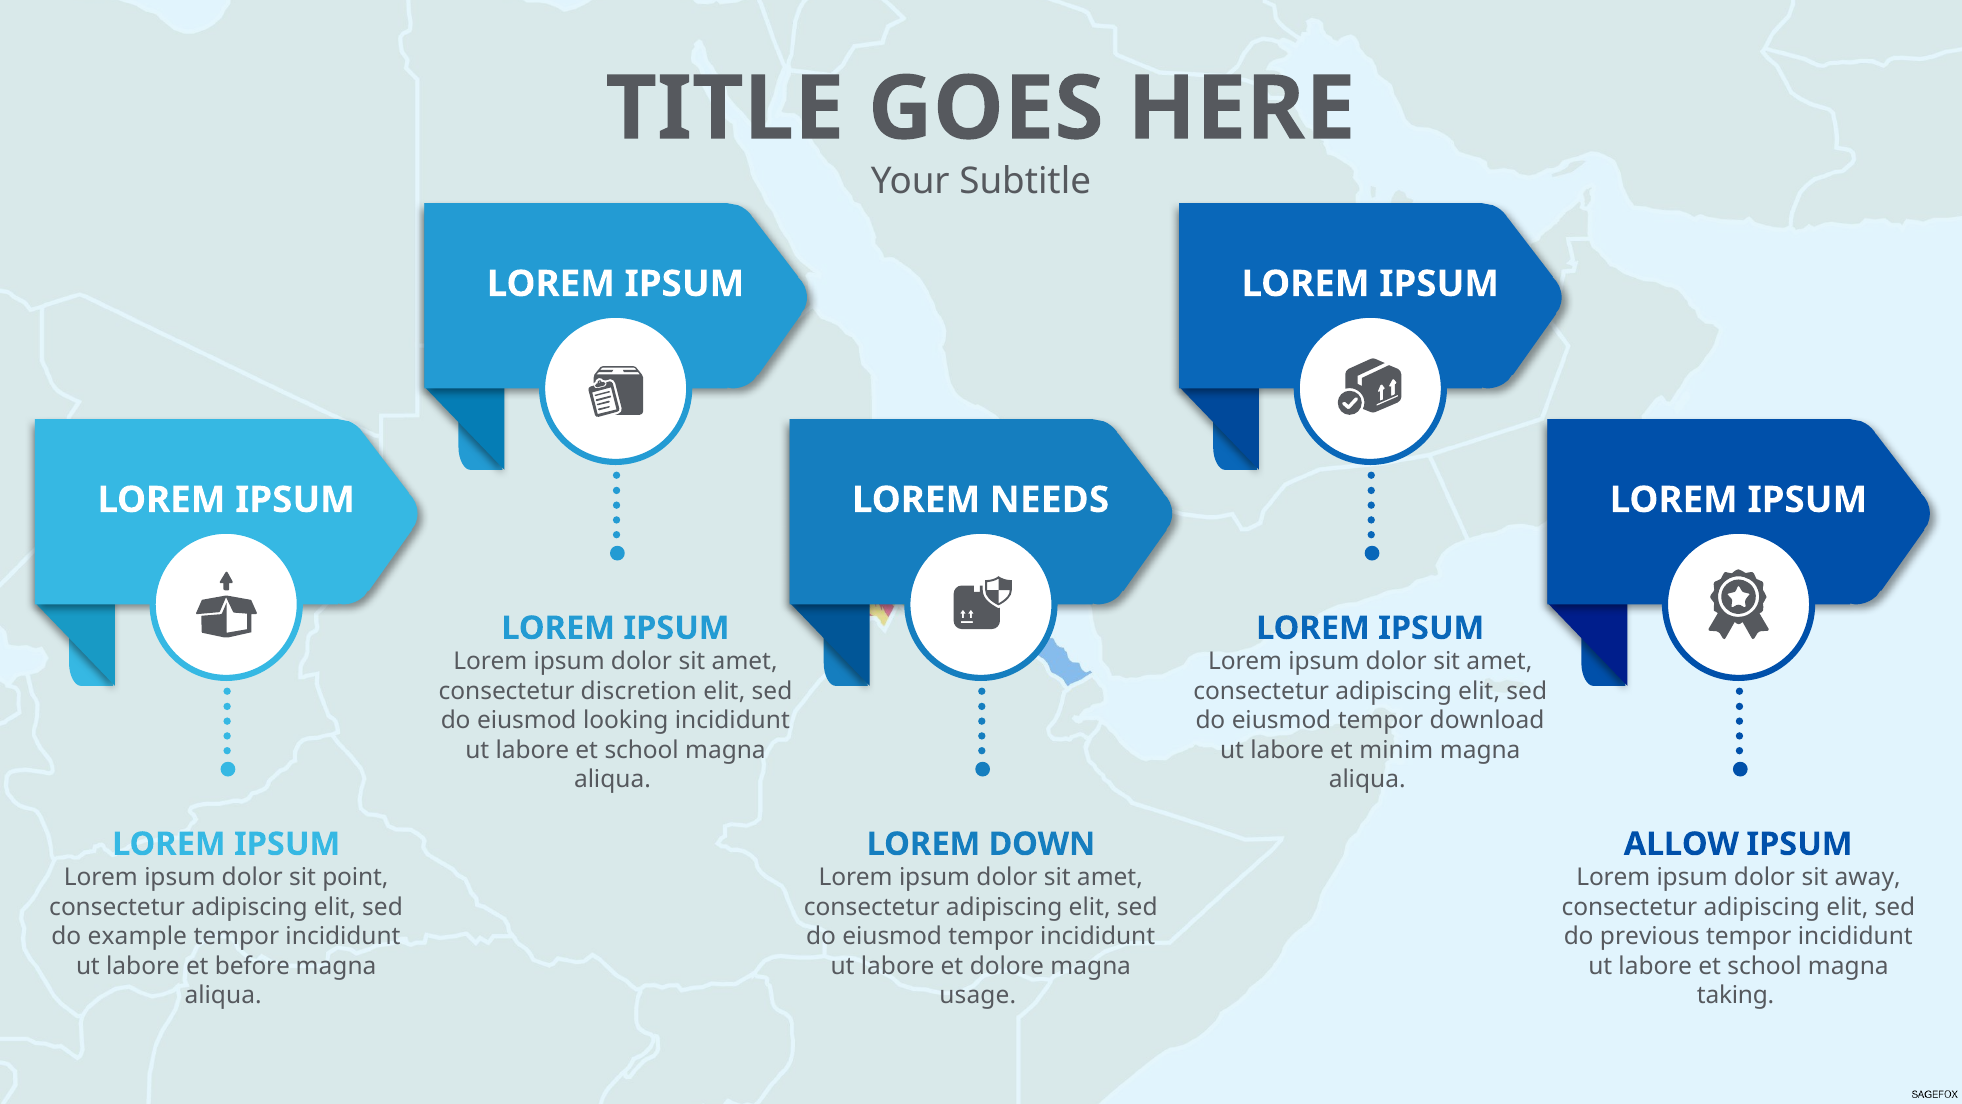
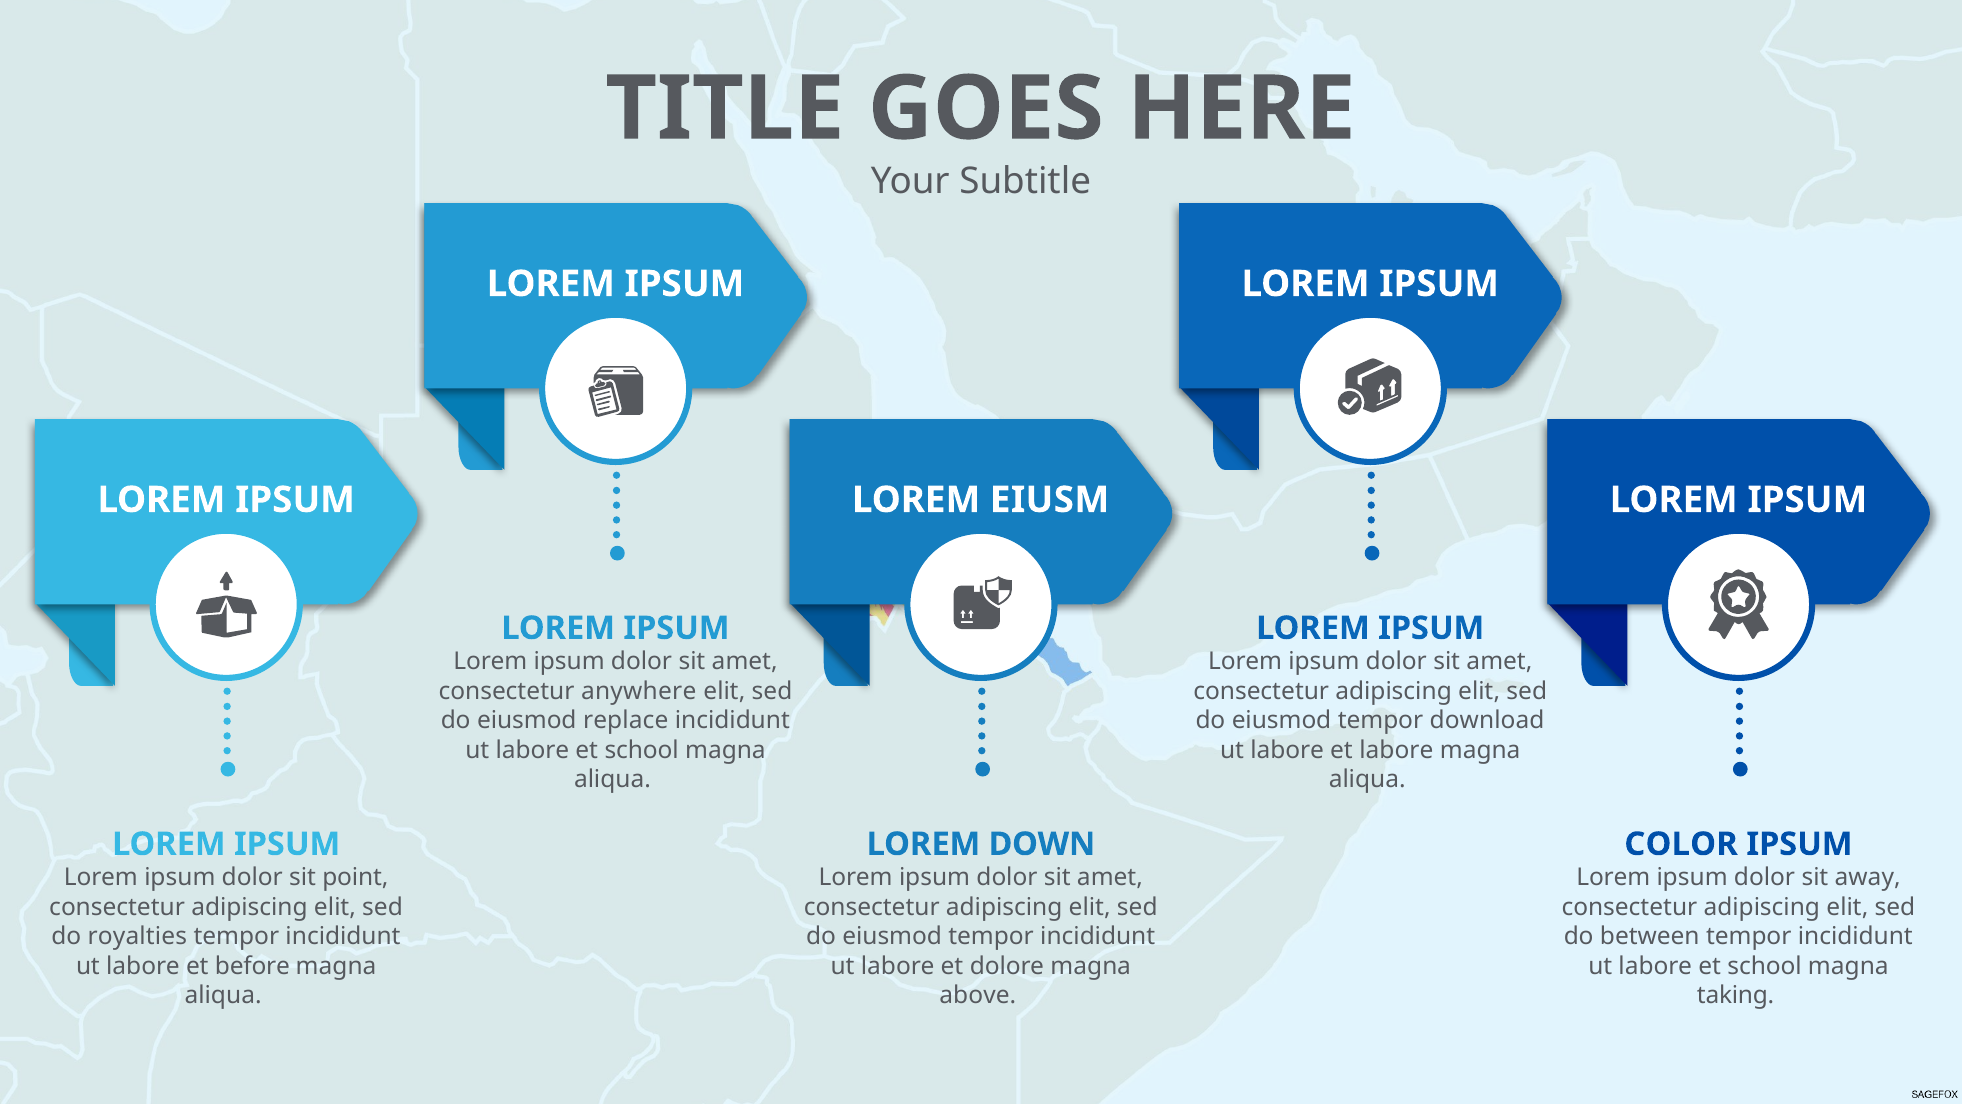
NEEDS: NEEDS -> EIUSM
discretion: discretion -> anywhere
looking: looking -> replace
et minim: minim -> labore
ALLOW: ALLOW -> COLOR
example: example -> royalties
previous: previous -> between
usage: usage -> above
